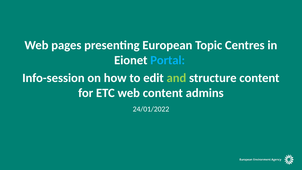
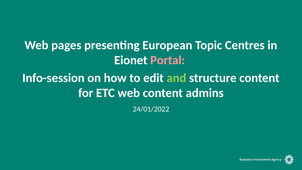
Portal colour: light blue -> pink
